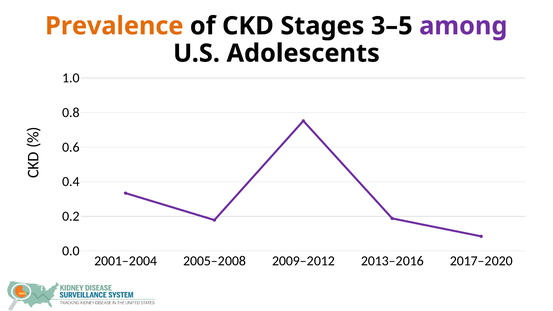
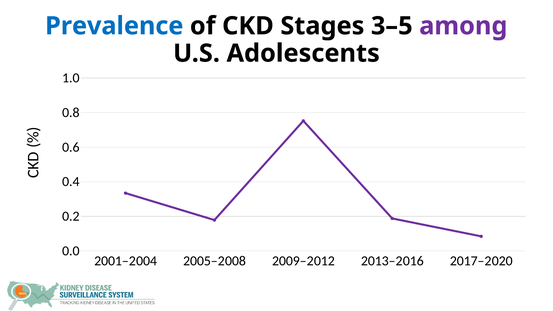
Prevalence colour: orange -> blue
